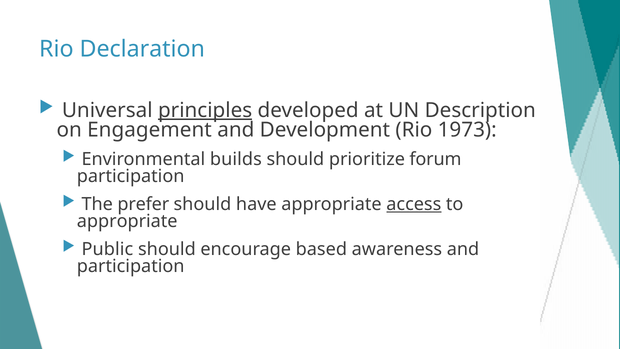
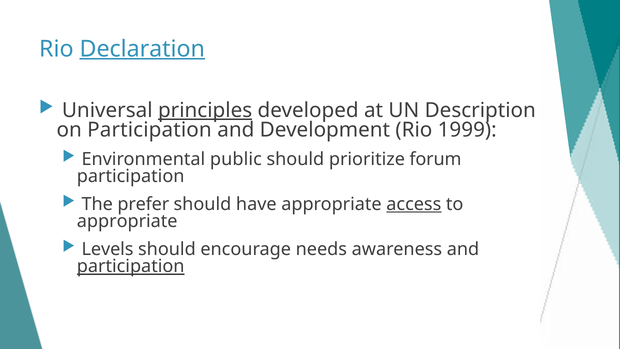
Declaration underline: none -> present
on Engagement: Engagement -> Participation
1973: 1973 -> 1999
builds: builds -> public
Public: Public -> Levels
based: based -> needs
participation at (131, 266) underline: none -> present
